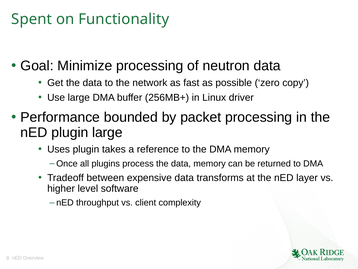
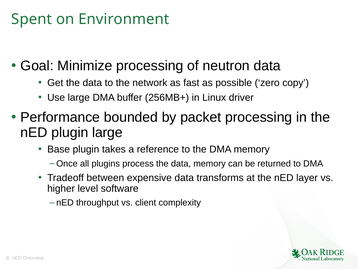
Functionality: Functionality -> Environment
Uses: Uses -> Base
